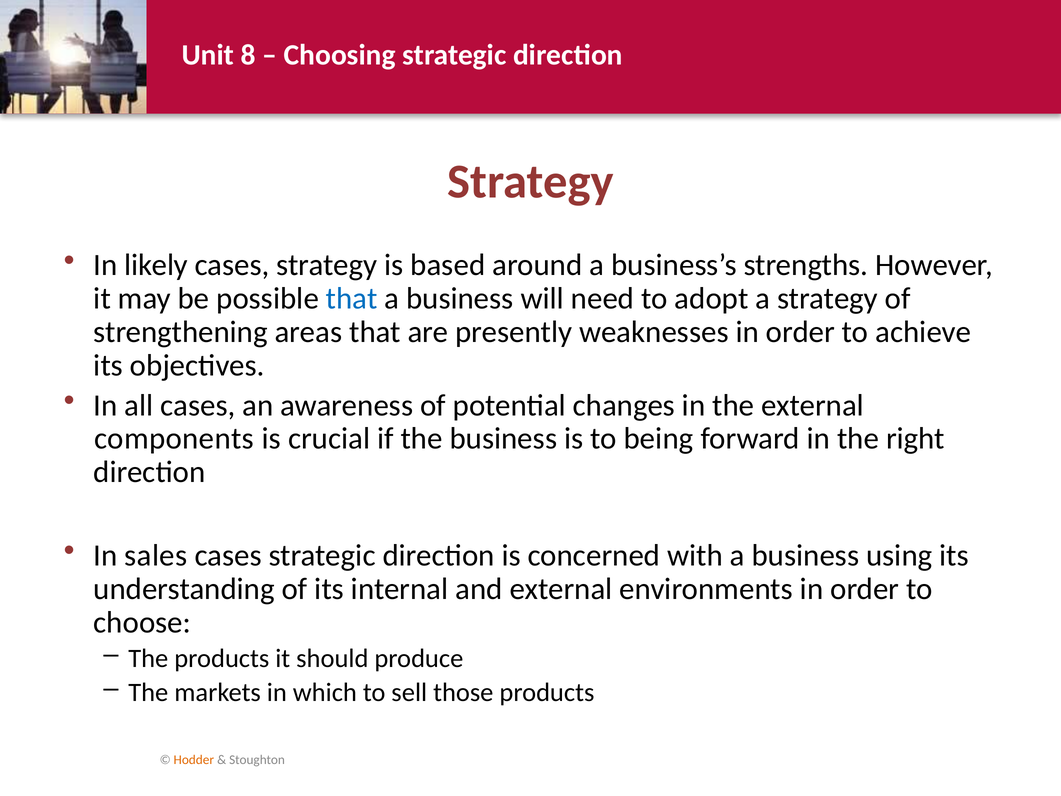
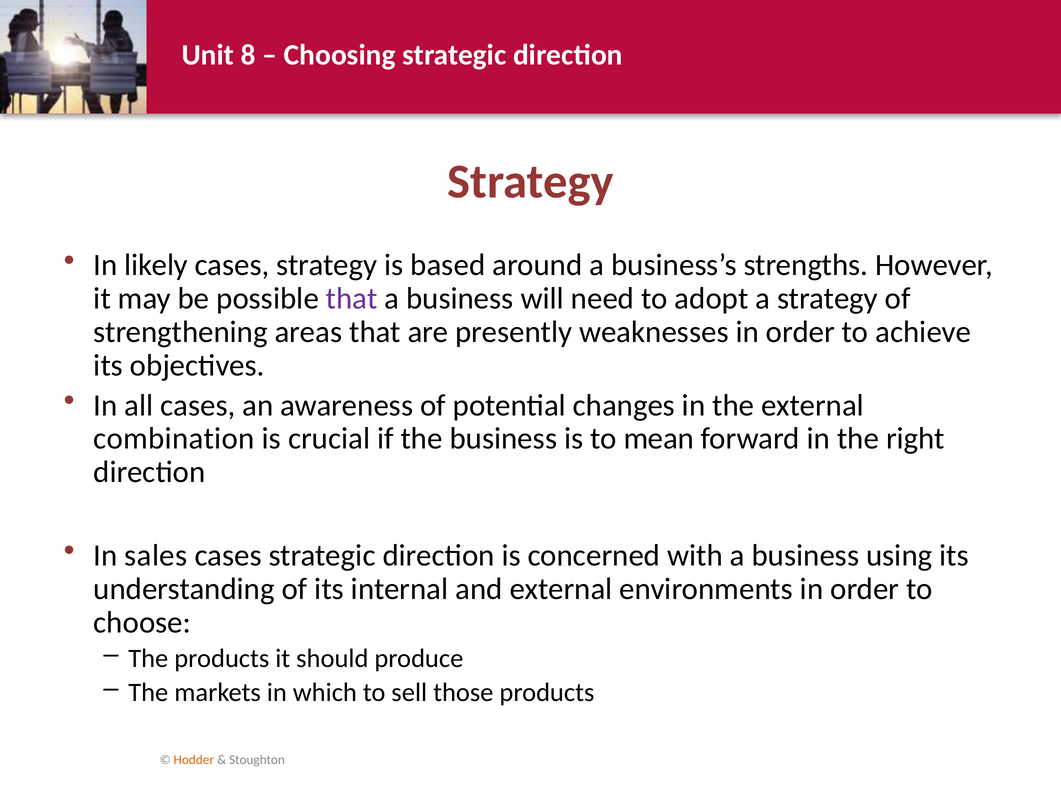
that at (352, 299) colour: blue -> purple
components: components -> combination
being: being -> mean
